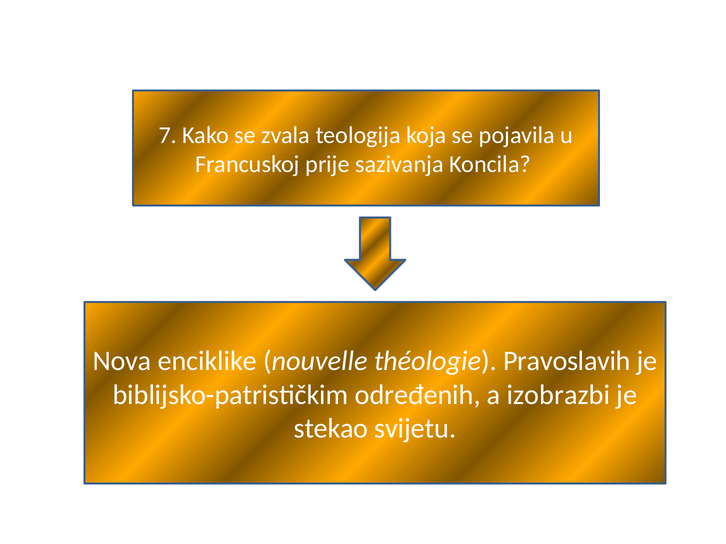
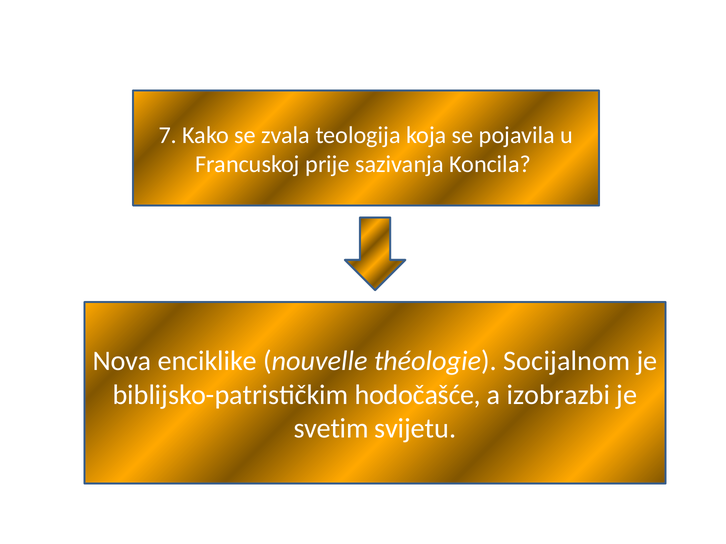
Pravoslavih: Pravoslavih -> Socijalnom
određenih: određenih -> hodočašće
stekao: stekao -> svetim
